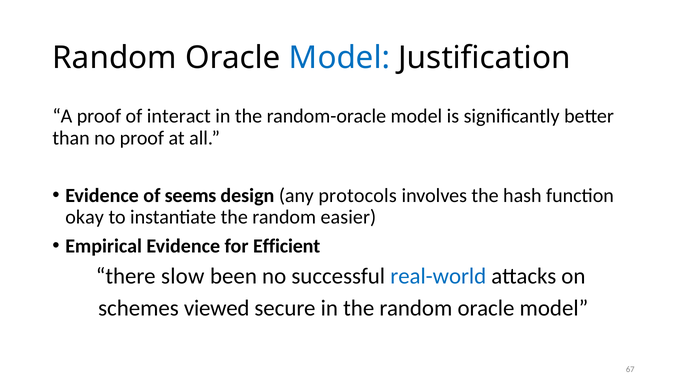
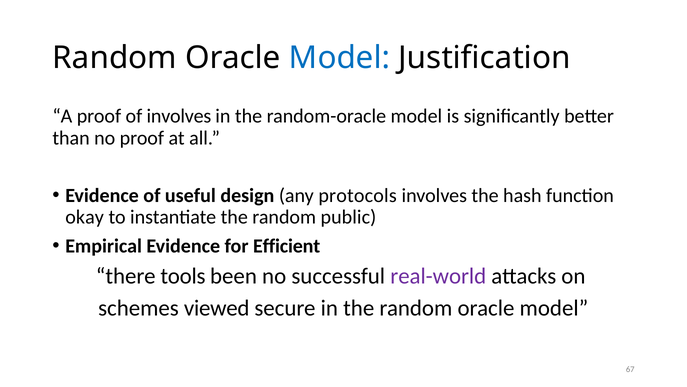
of interact: interact -> involves
seems: seems -> useful
easier: easier -> public
slow: slow -> tools
real-world colour: blue -> purple
